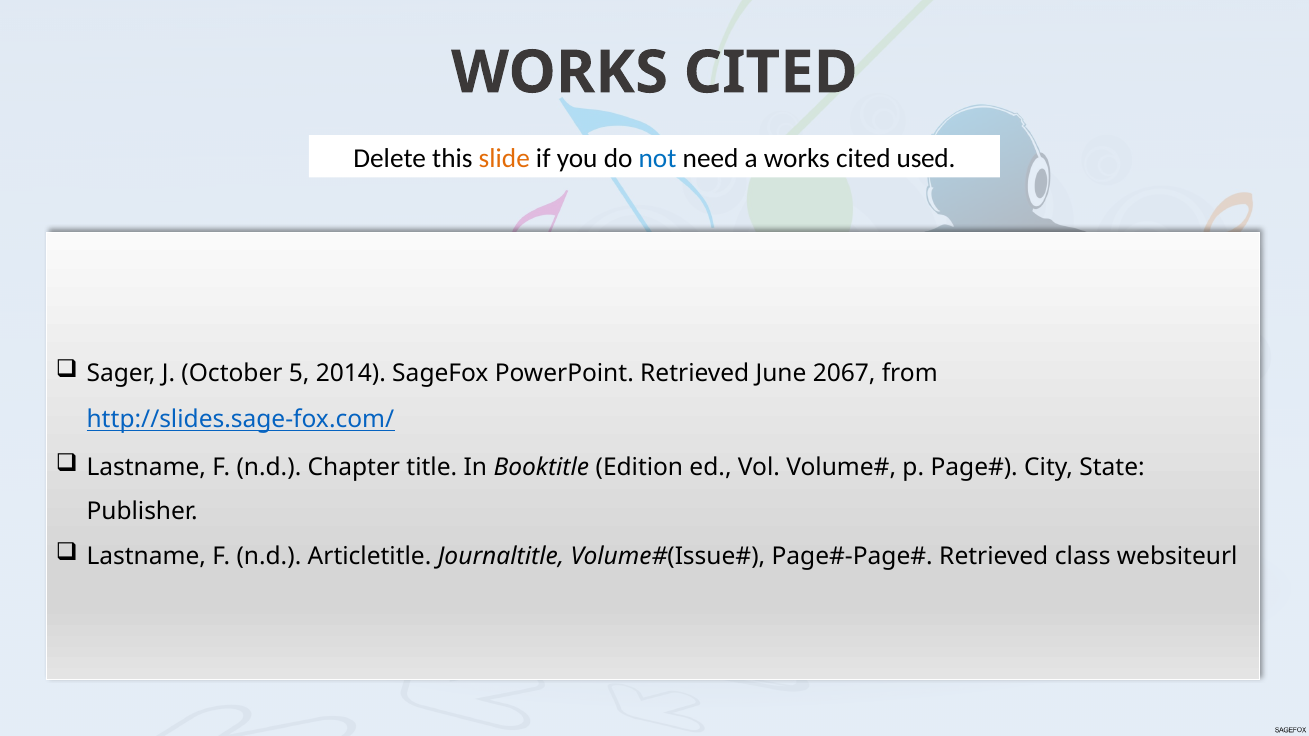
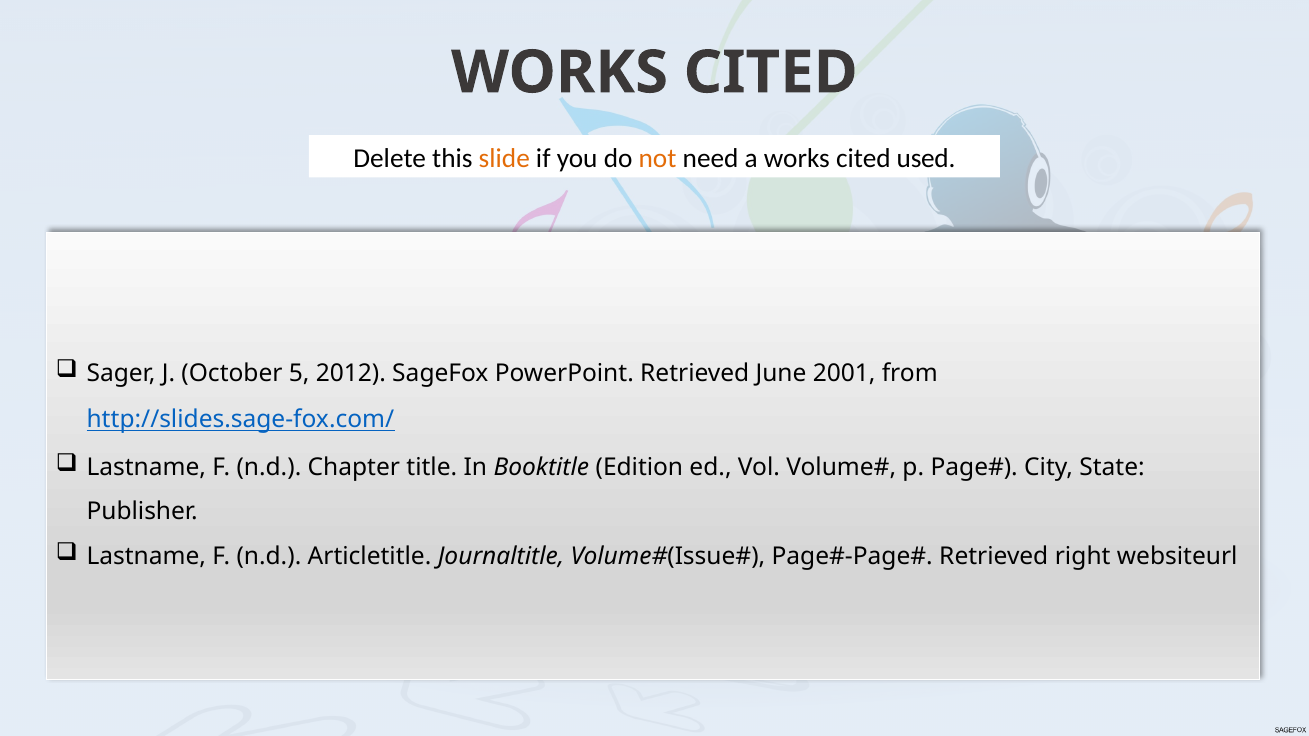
not colour: blue -> orange
2014: 2014 -> 2012
2067: 2067 -> 2001
class: class -> right
